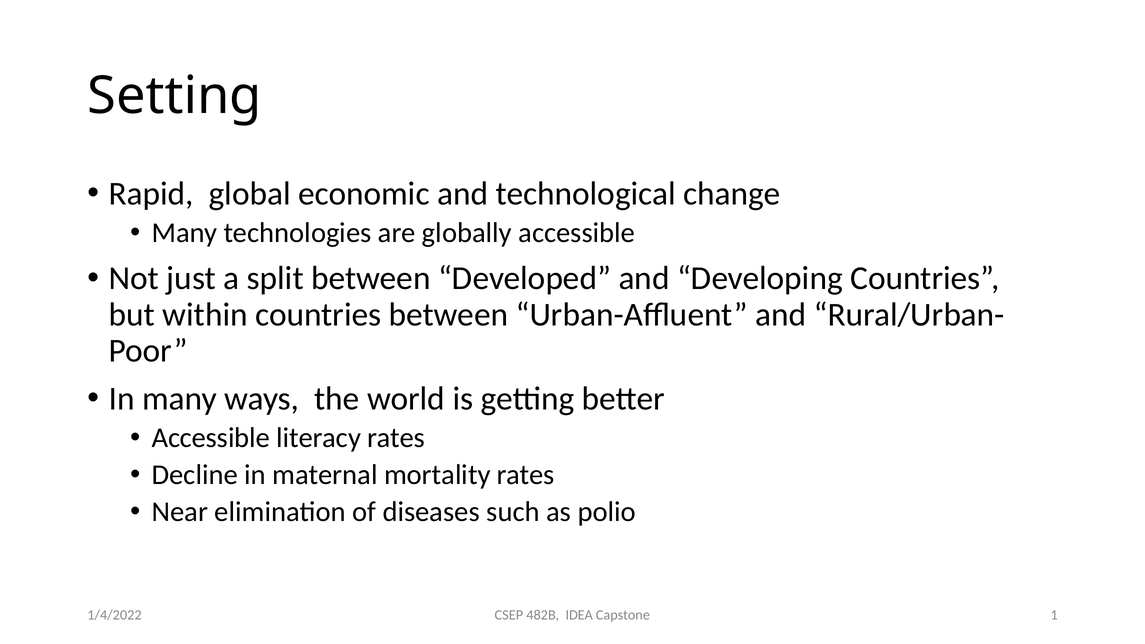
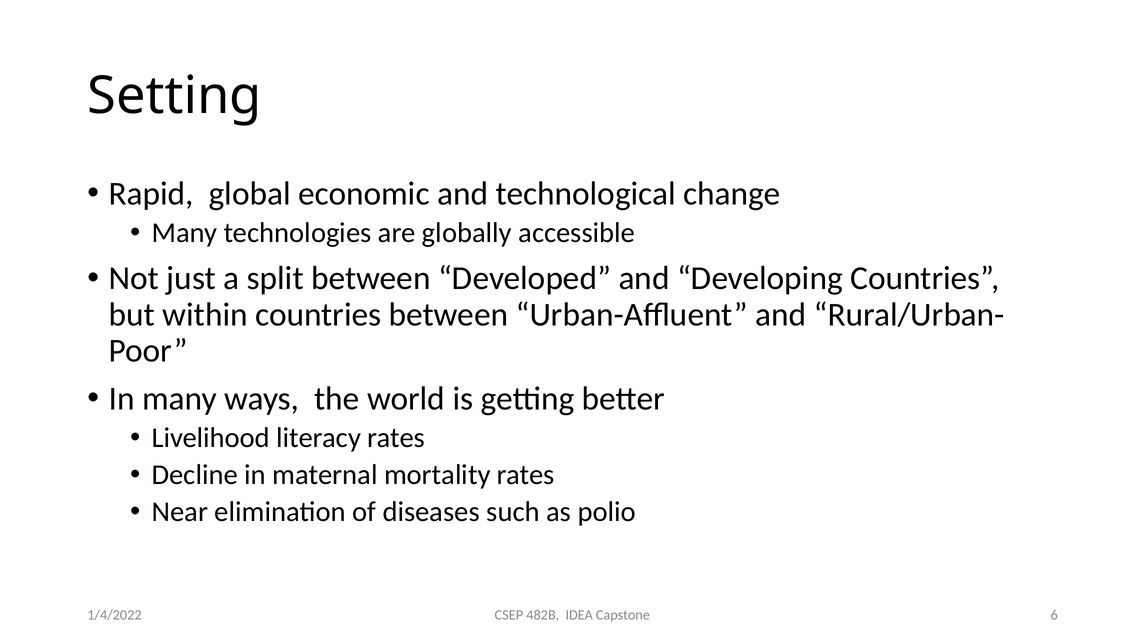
Accessible at (211, 438): Accessible -> Livelihood
1: 1 -> 6
